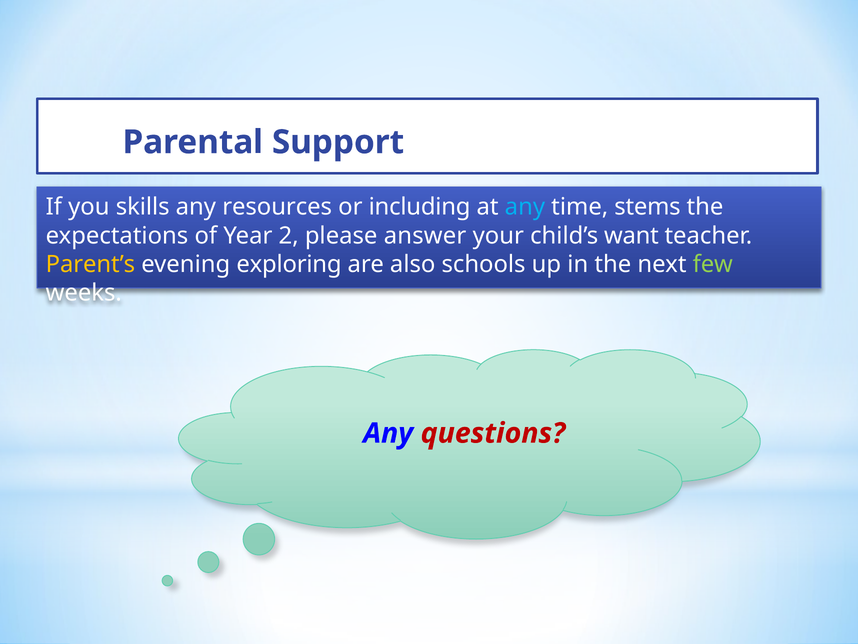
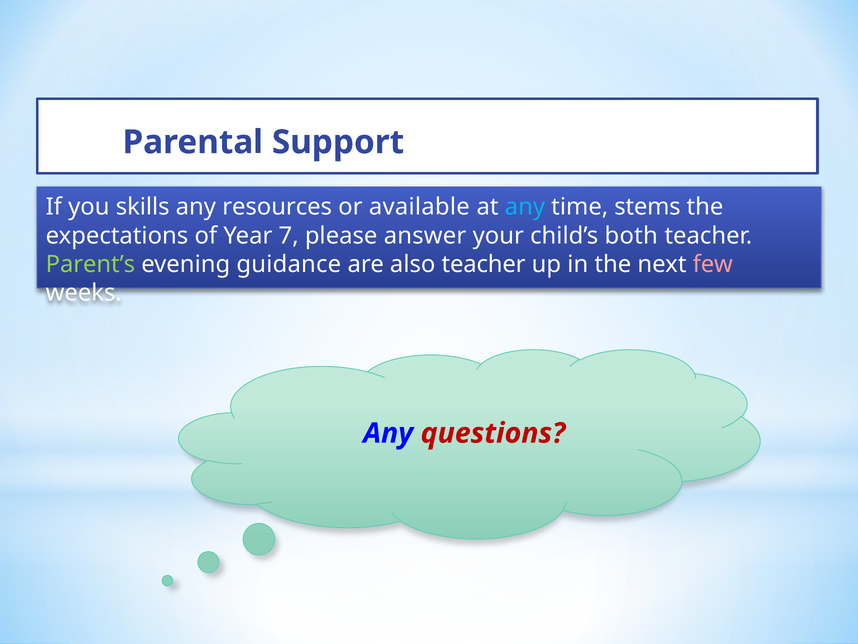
including: including -> available
2: 2 -> 7
want: want -> both
Parent’s colour: yellow -> light green
exploring: exploring -> guidance
also schools: schools -> teacher
few colour: light green -> pink
